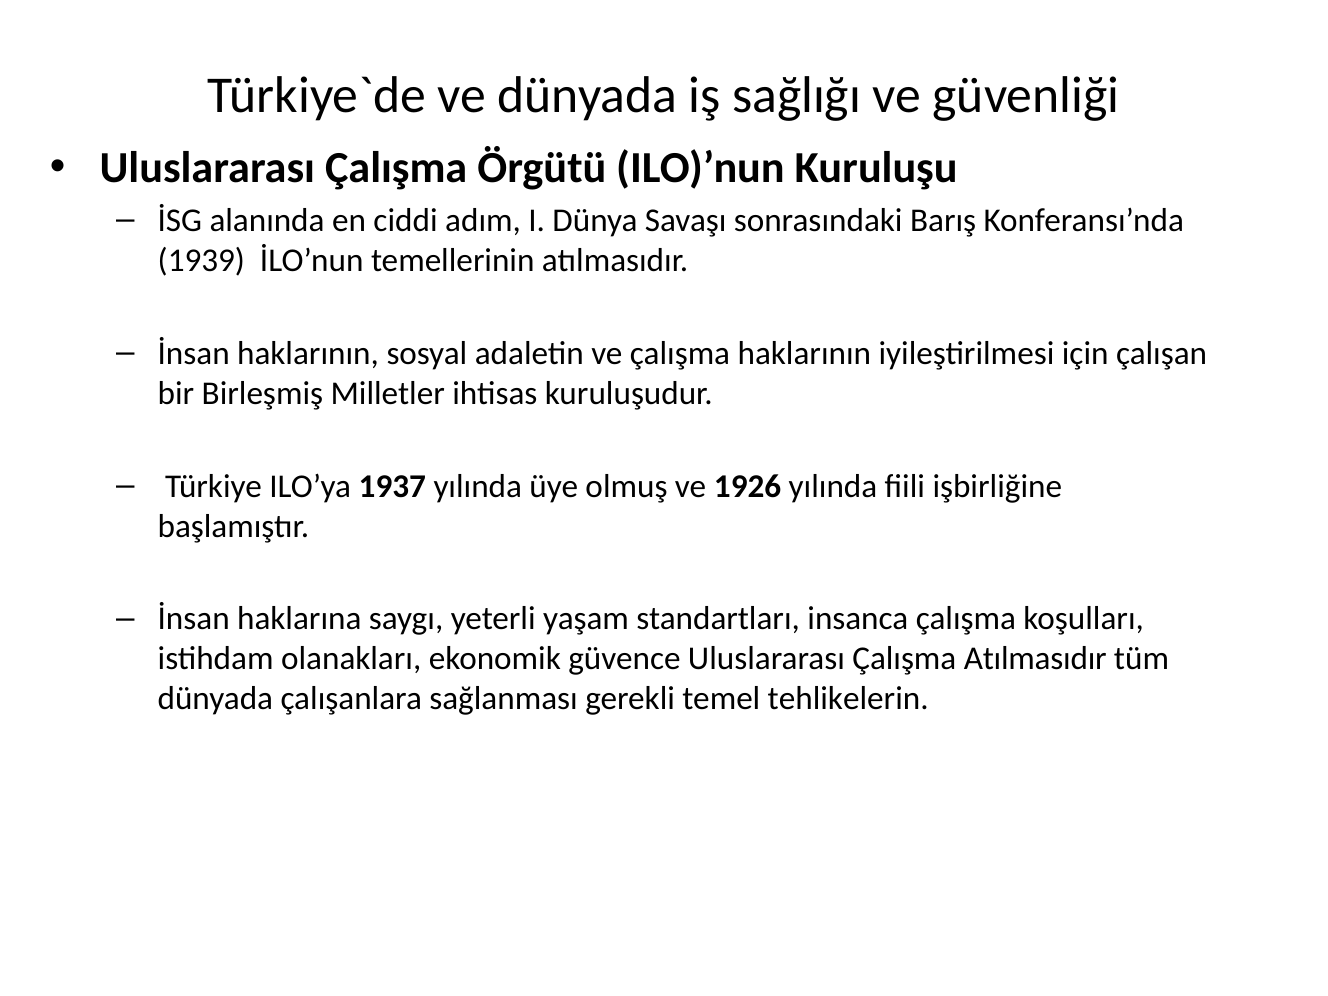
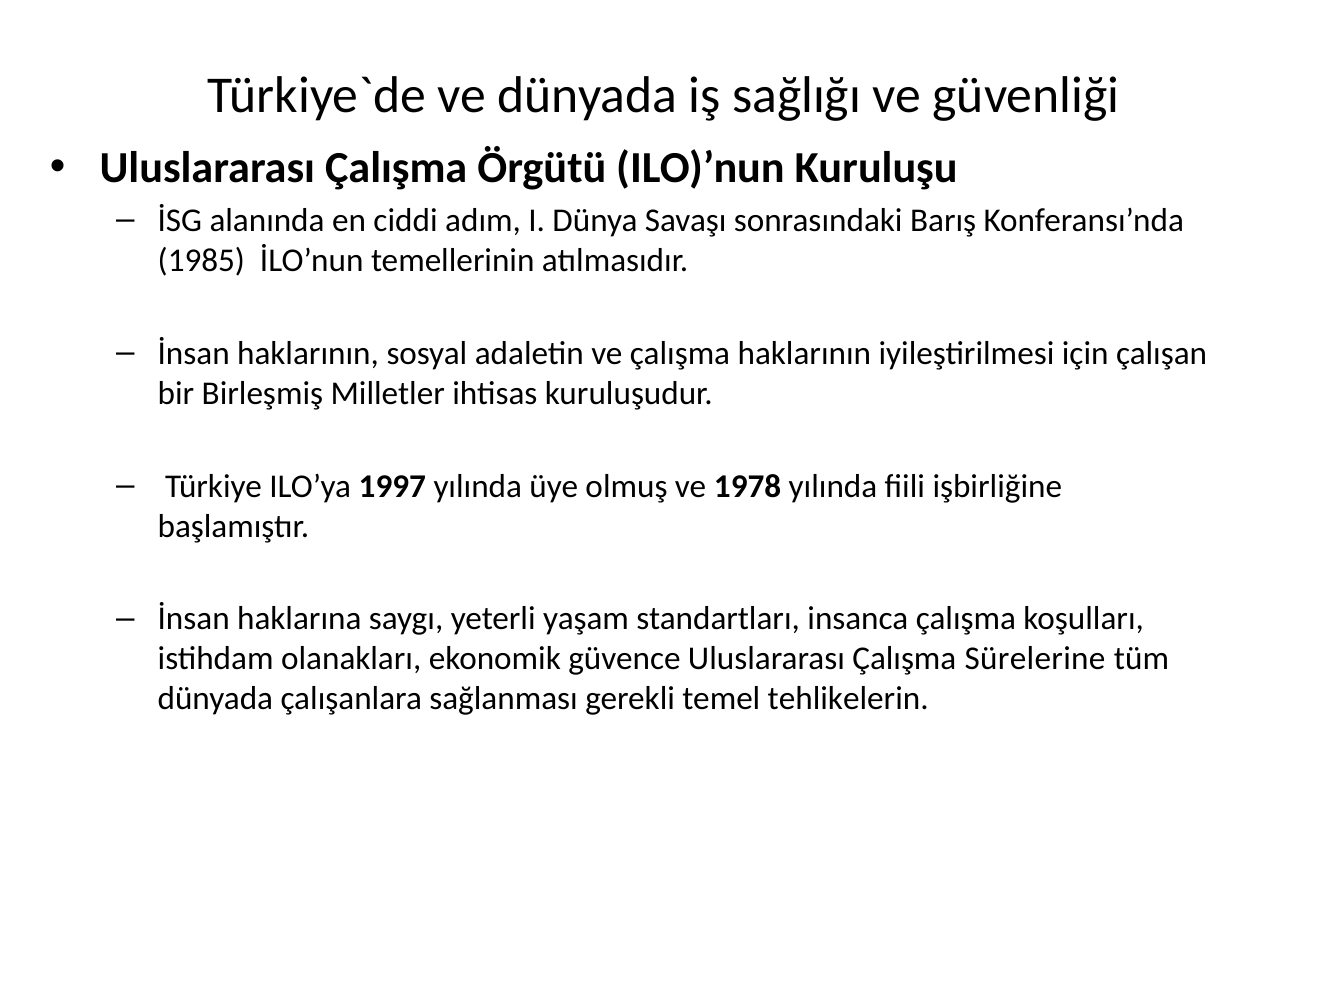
1939: 1939 -> 1985
1937: 1937 -> 1997
1926: 1926 -> 1978
Çalışma Atılmasıdır: Atılmasıdır -> Sürelerine
